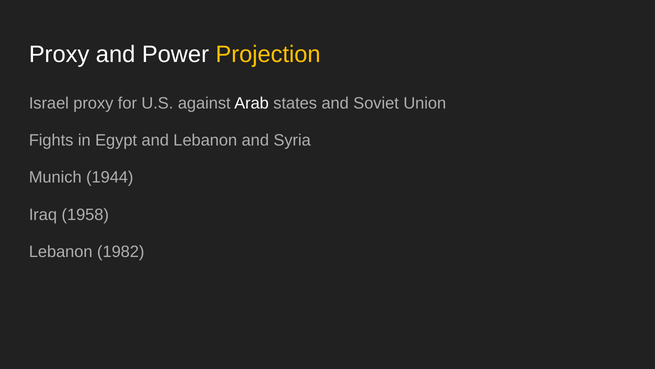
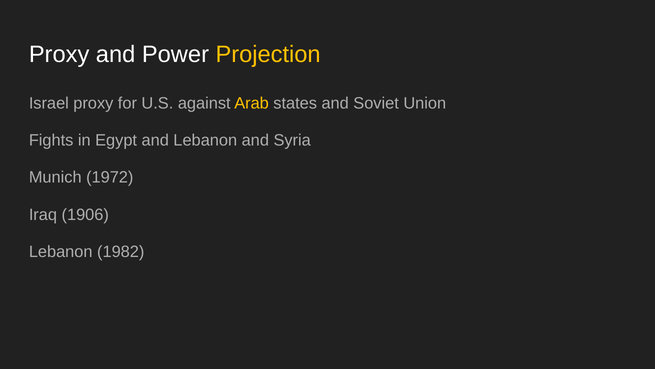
Arab colour: white -> yellow
1944: 1944 -> 1972
1958: 1958 -> 1906
